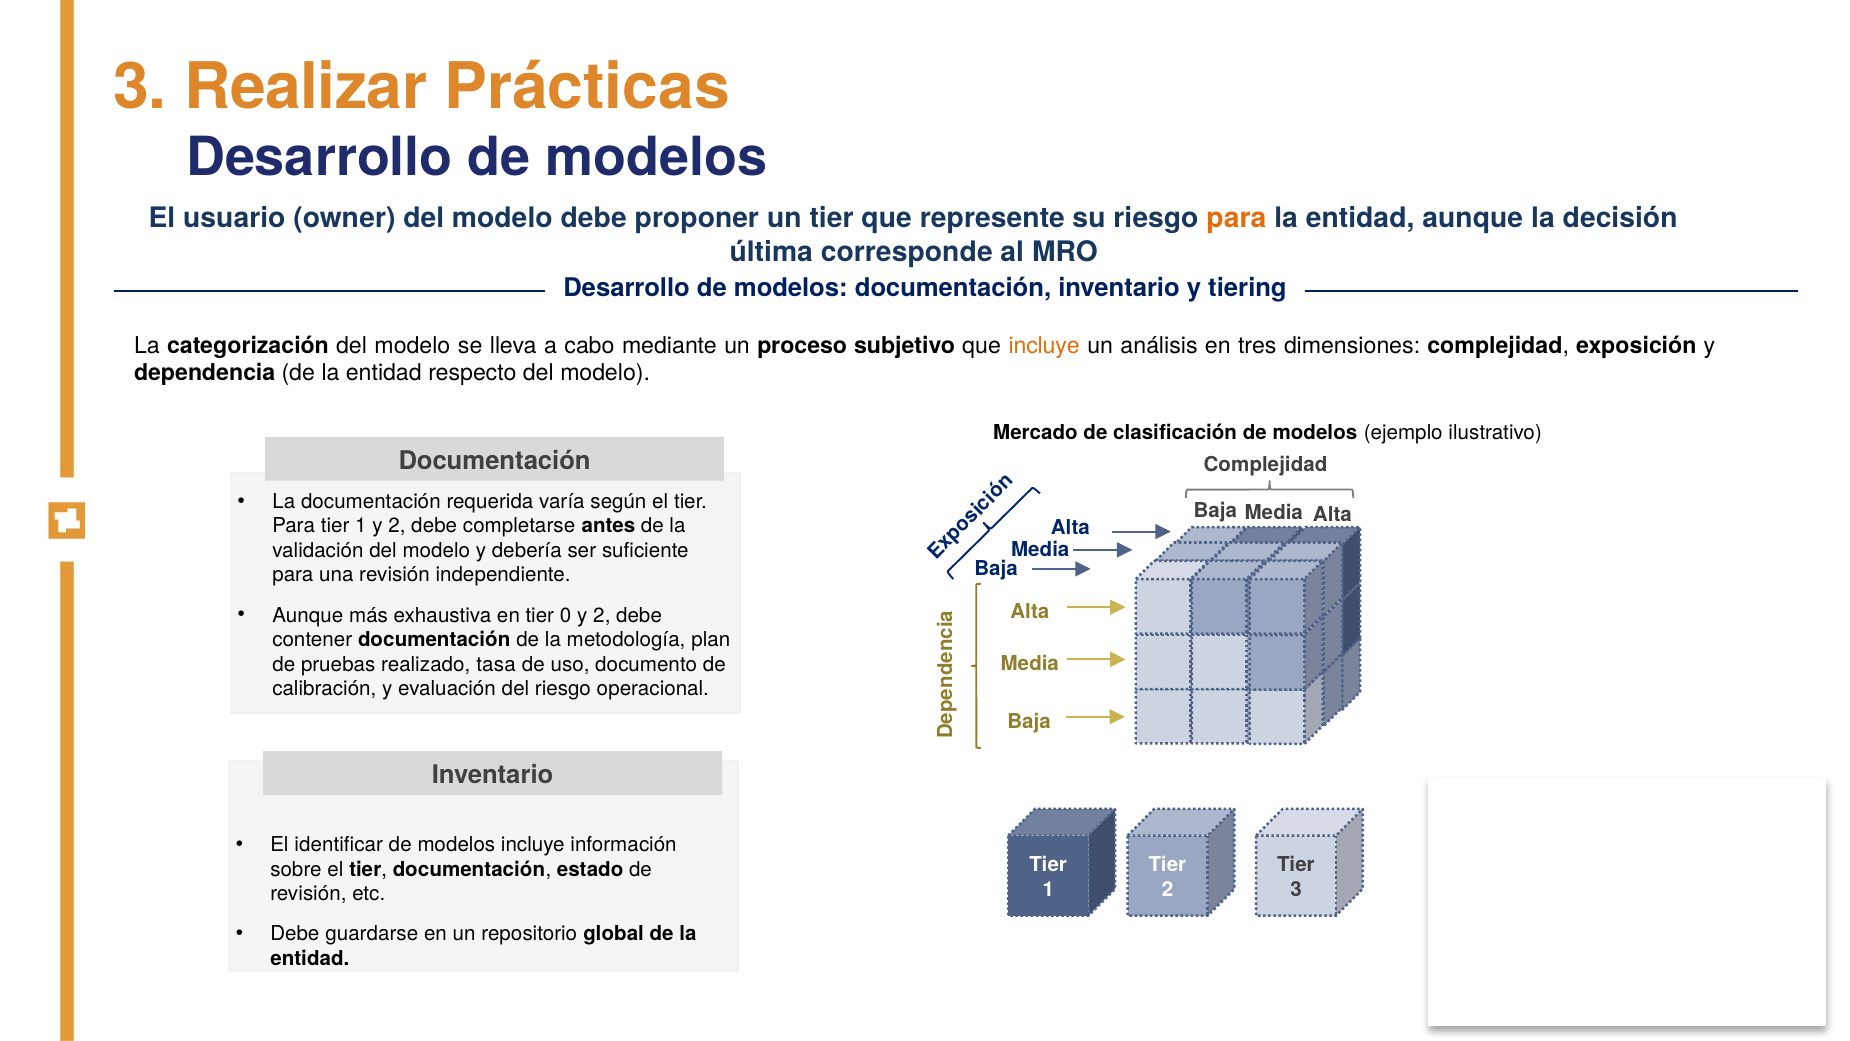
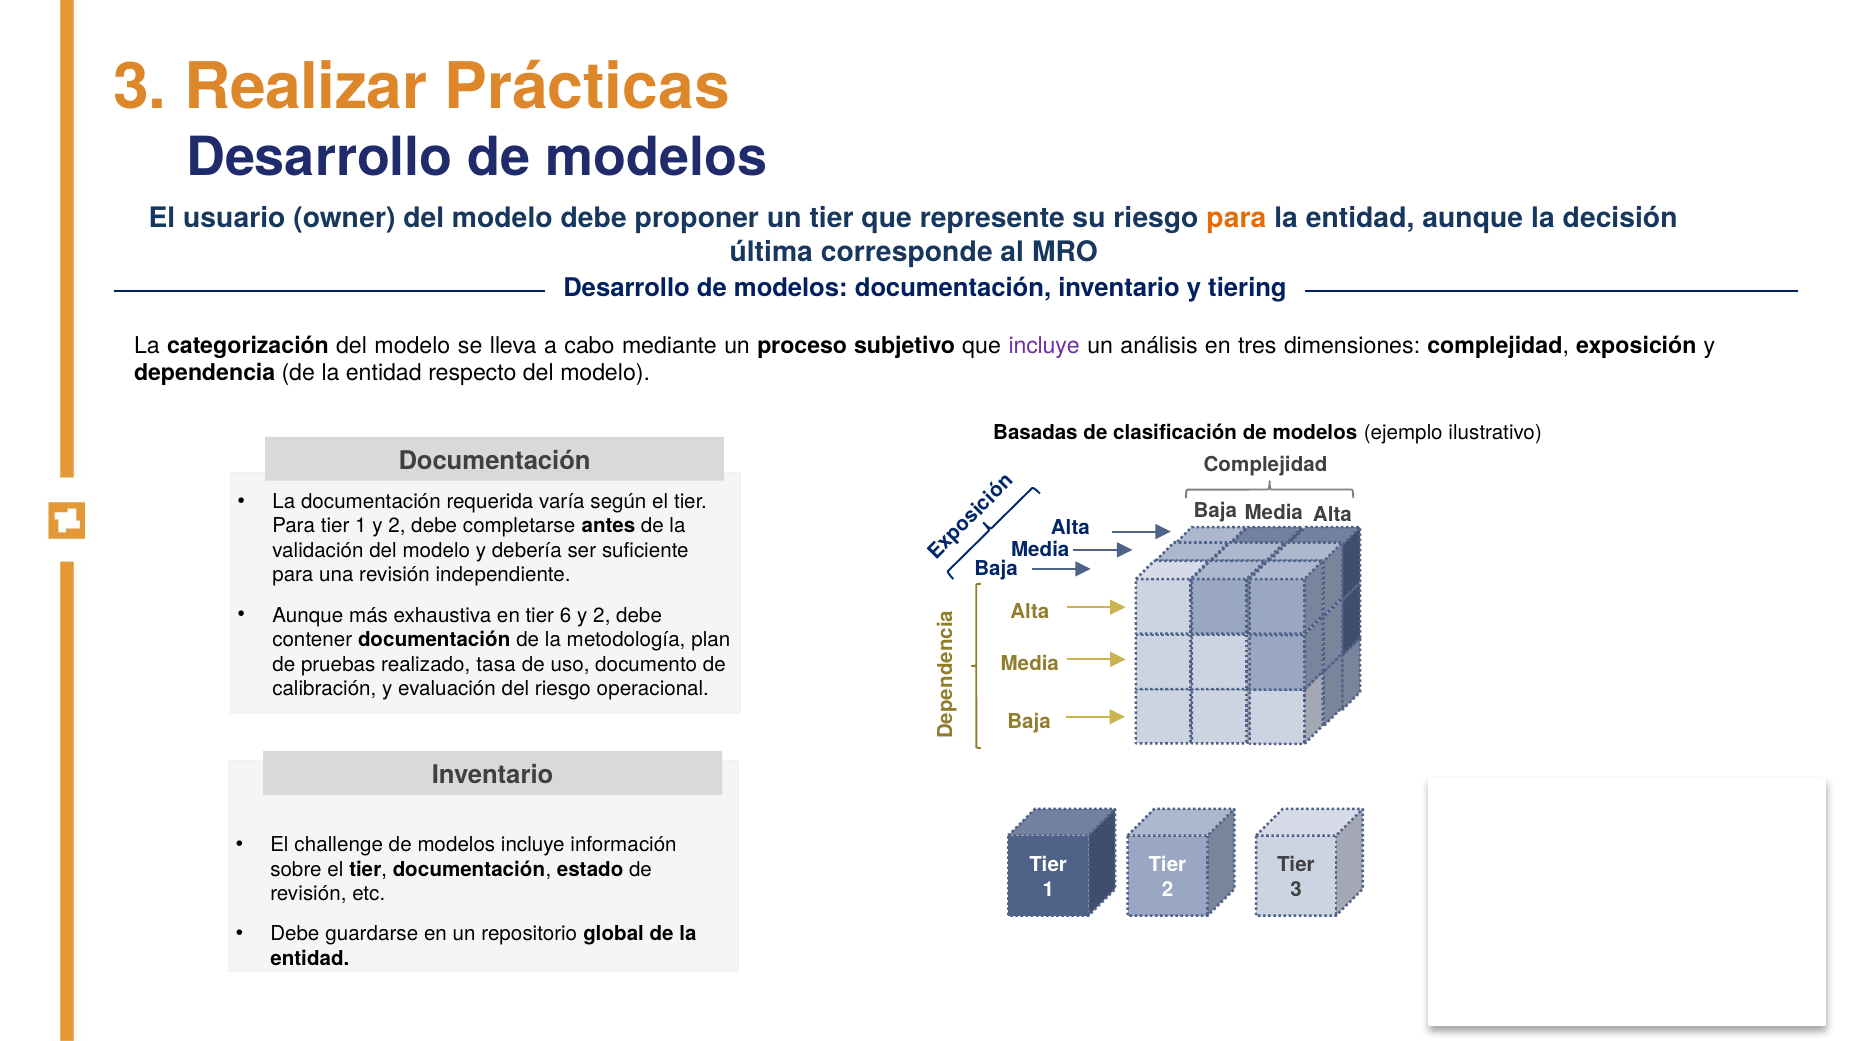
incluye at (1044, 345) colour: orange -> purple
Mercado: Mercado -> Basadas
0: 0 -> 6
identificar: identificar -> challenge
